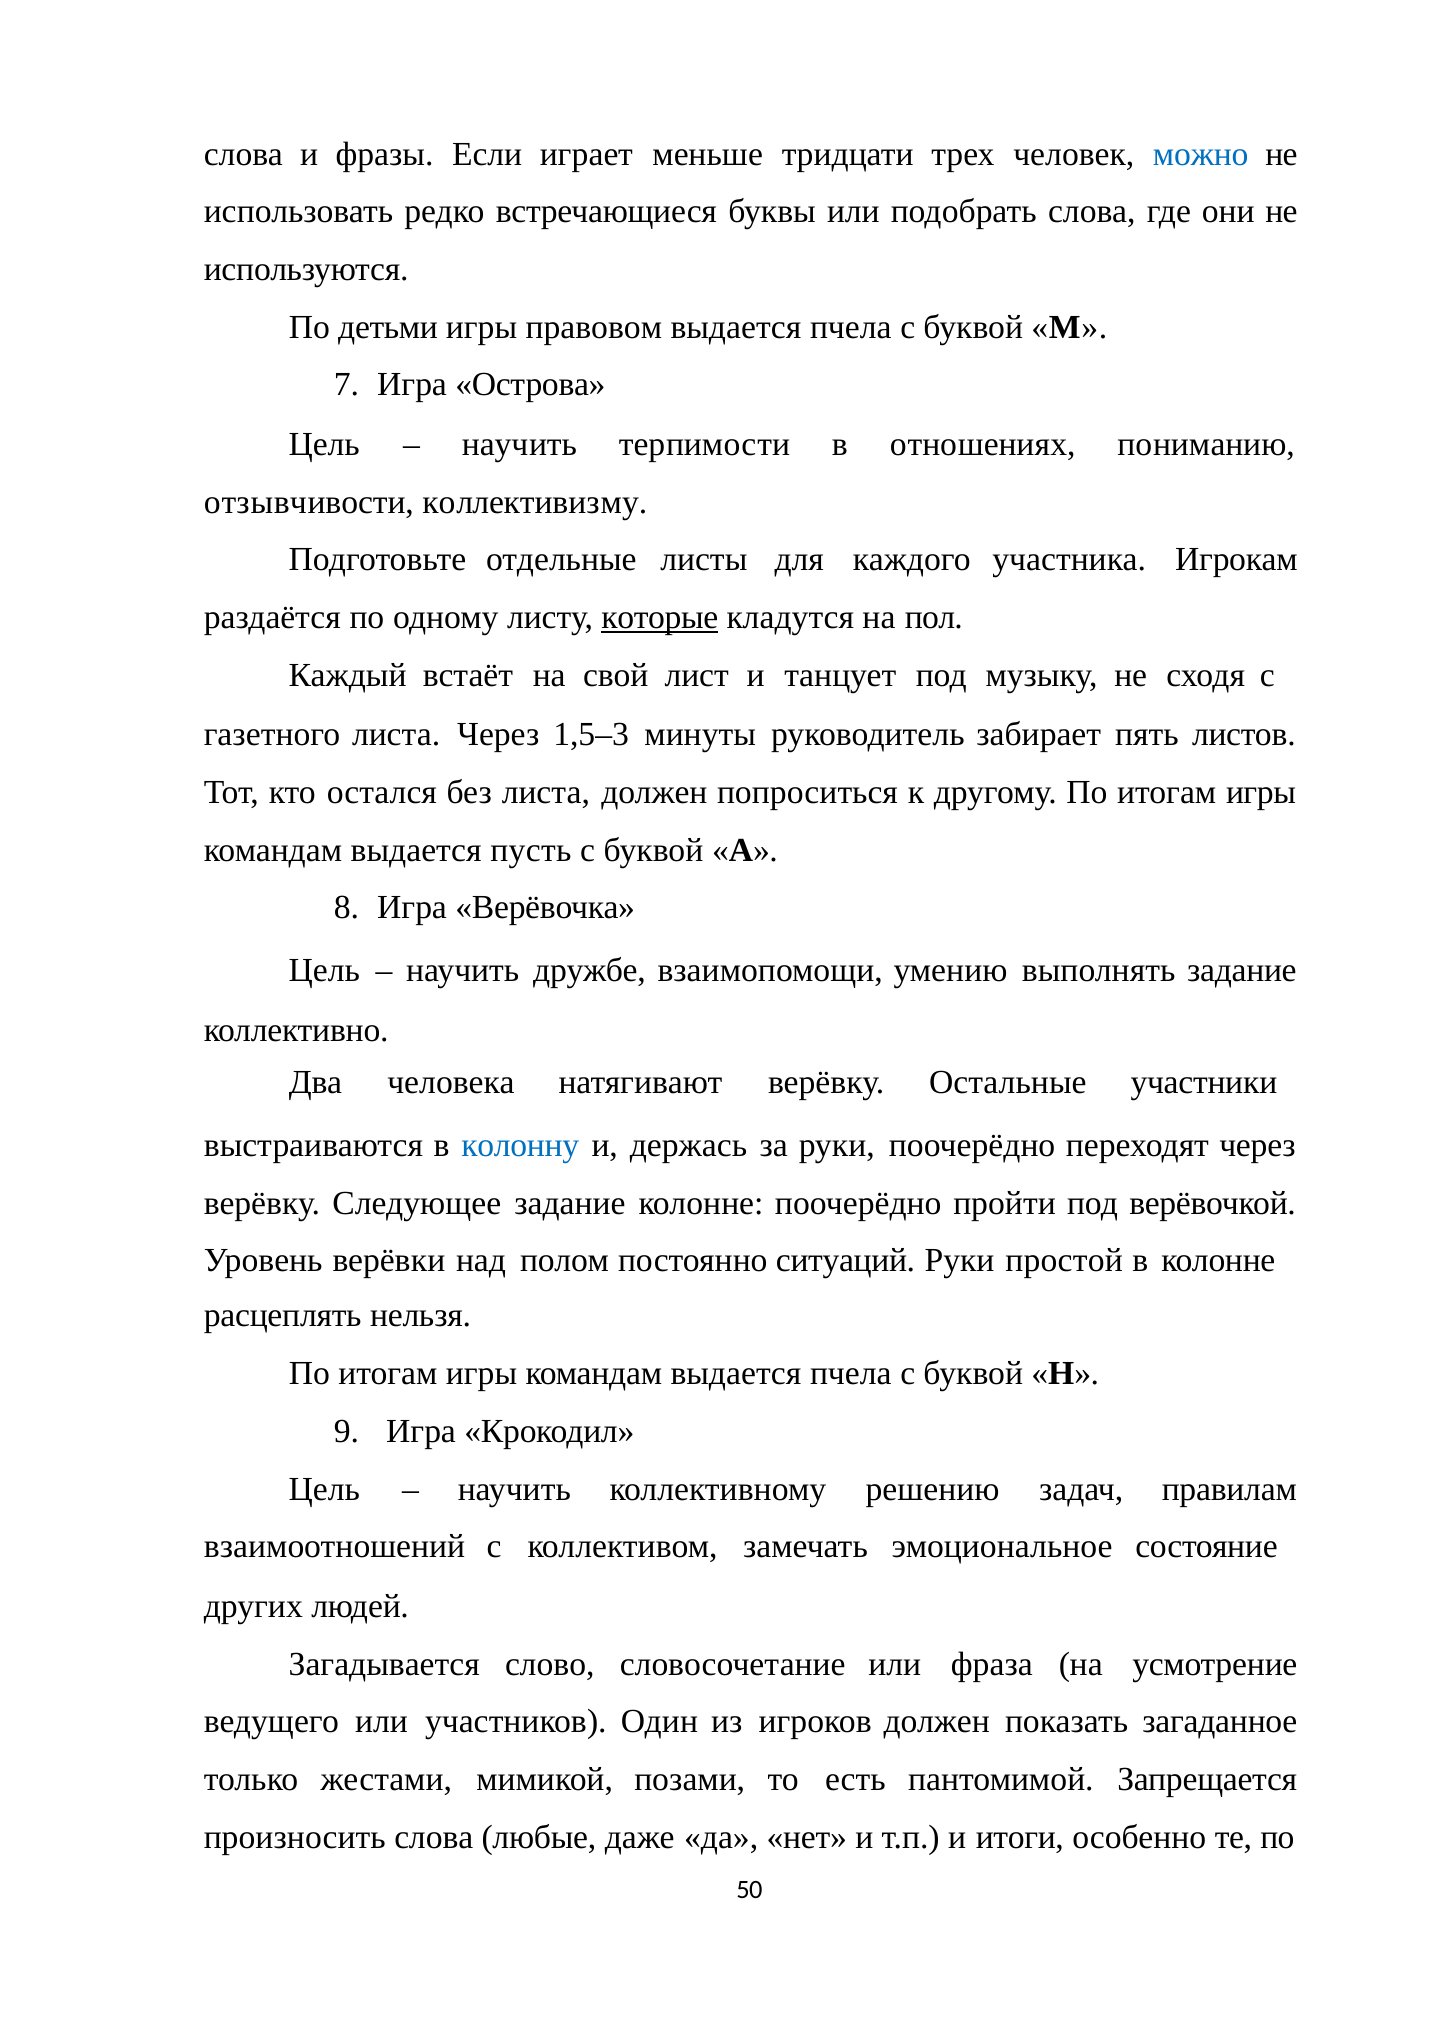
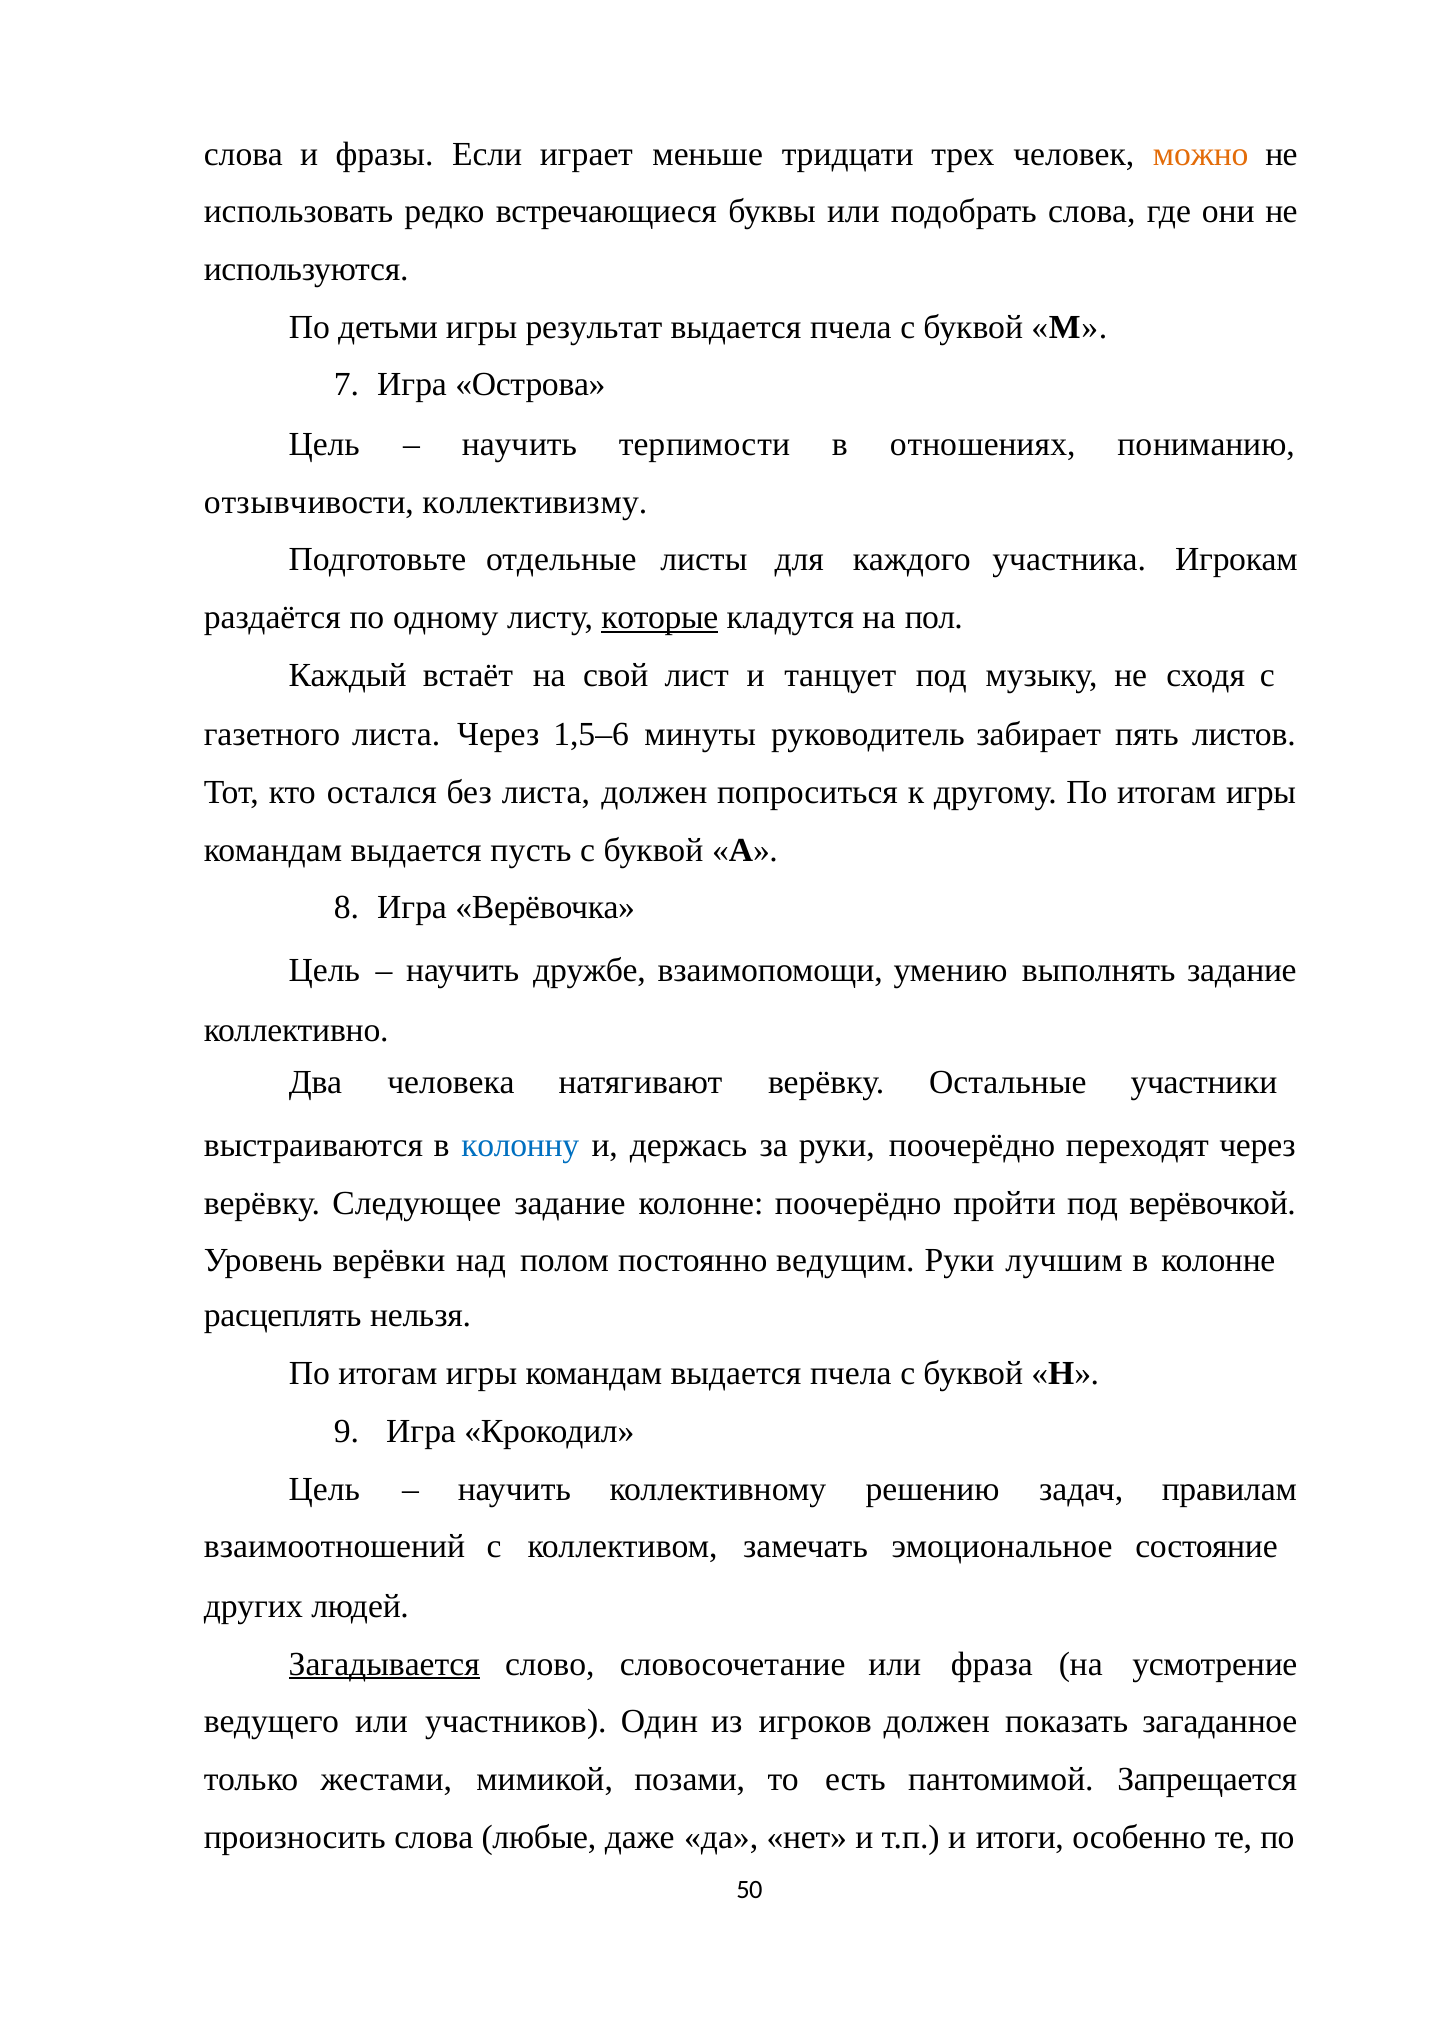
можно colour: blue -> orange
правовом: правовом -> результат
1,5–3: 1,5–3 -> 1,5–6
ситуаций: ситуаций -> ведущим
простой: простой -> лучшим
Загадывается underline: none -> present
